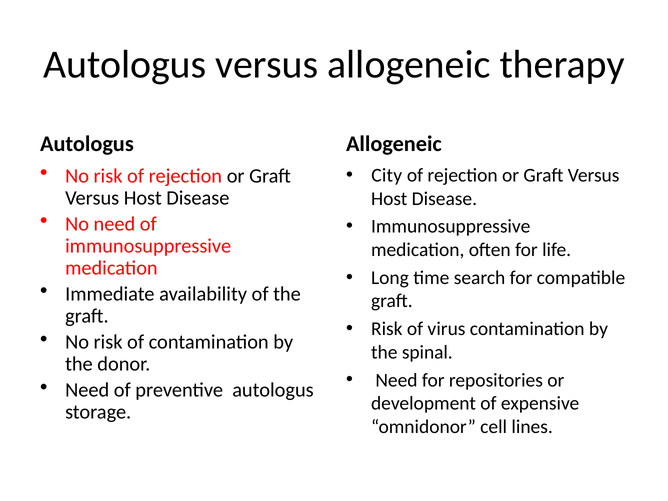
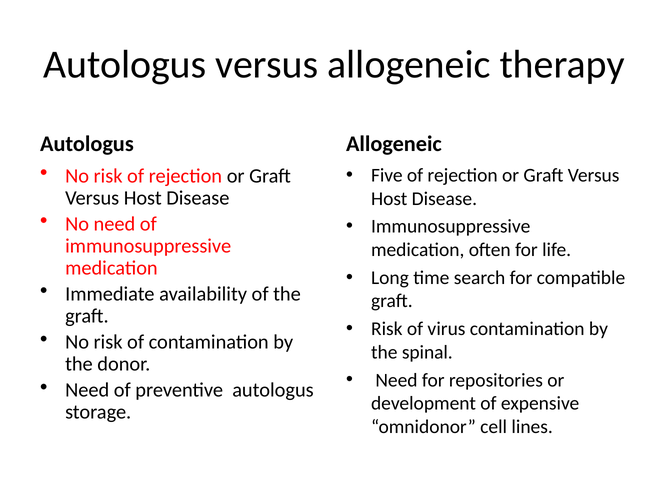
City: City -> Five
